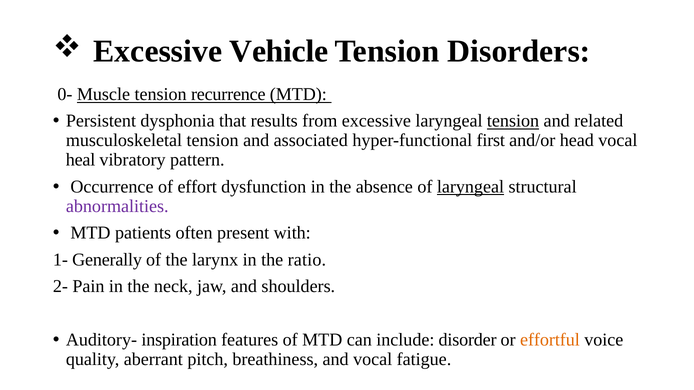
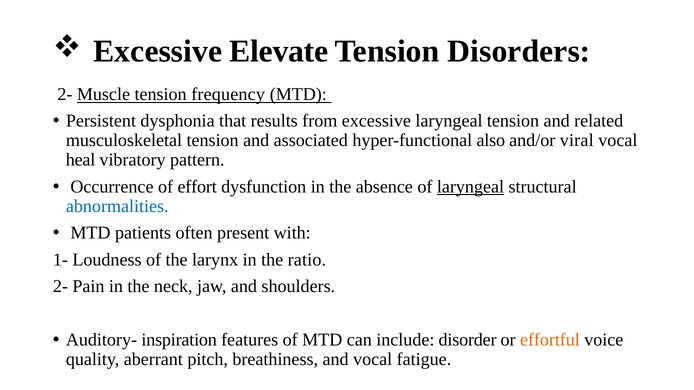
Vehicle: Vehicle -> Elevate
0- at (65, 94): 0- -> 2-
recurrence: recurrence -> frequency
tension at (513, 121) underline: present -> none
first: first -> also
head: head -> viral
abnormalities colour: purple -> blue
Generally: Generally -> Loudness
